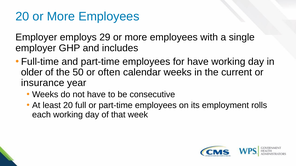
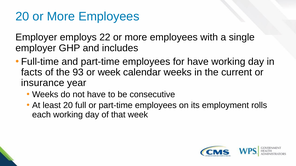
29: 29 -> 22
older: older -> facts
50: 50 -> 93
or often: often -> week
